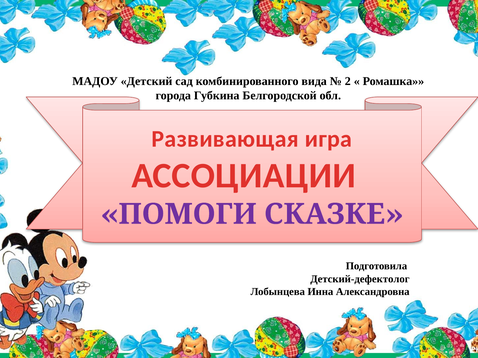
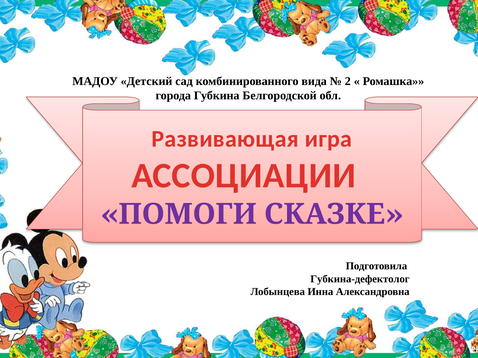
Детский-дефектолог: Детский-дефектолог -> Губкина-дефектолог
